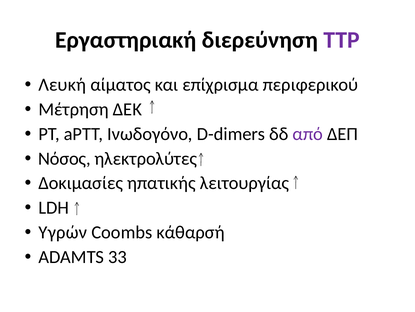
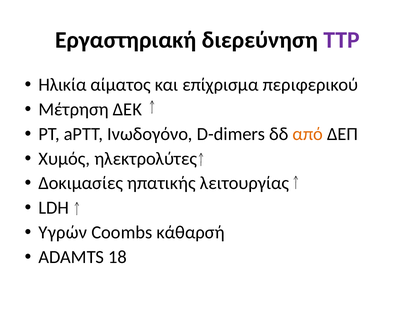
Λευκή: Λευκή -> Ηλικία
από colour: purple -> orange
Νόσος: Νόσος -> Χυμός
33: 33 -> 18
